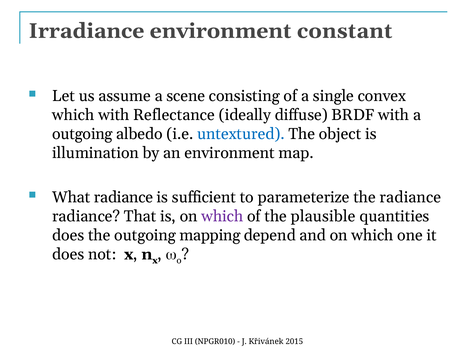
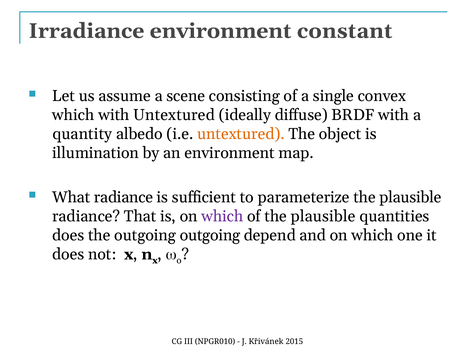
with Reflectance: Reflectance -> Untextured
outgoing at (82, 134): outgoing -> quantity
untextured at (241, 134) colour: blue -> orange
parameterize the radiance: radiance -> plausible
outgoing mapping: mapping -> outgoing
